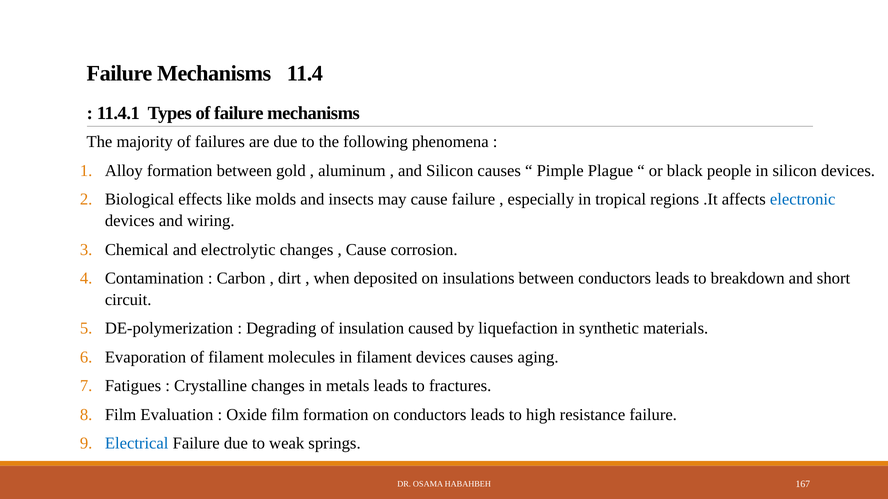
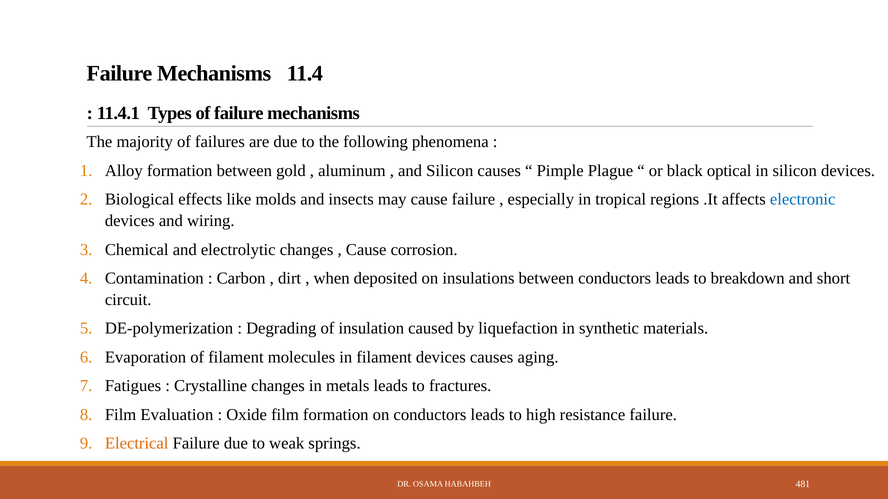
people: people -> optical
Electrical colour: blue -> orange
167: 167 -> 481
